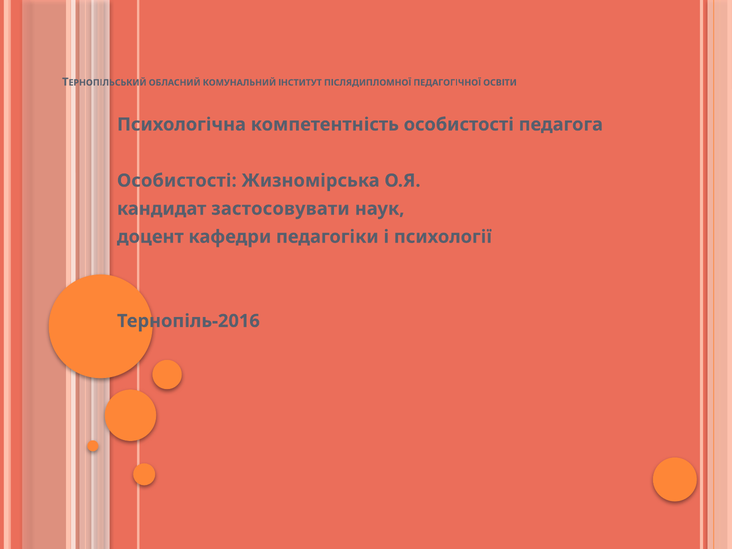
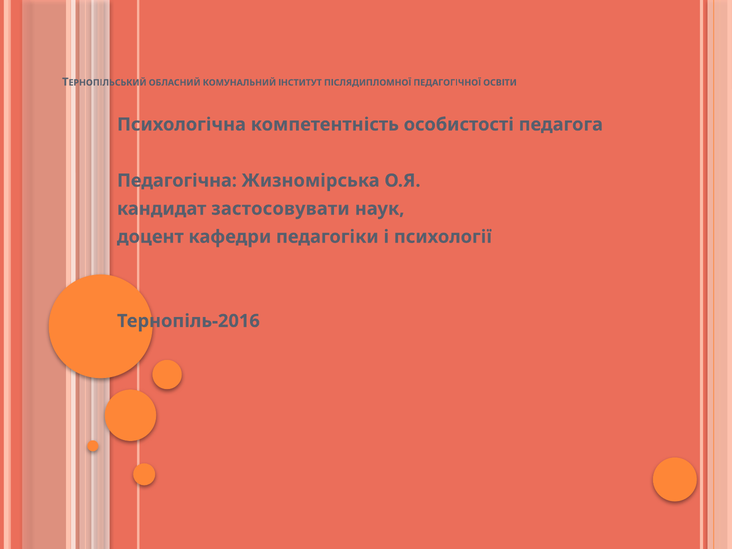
Особистості at (177, 181): Особистості -> Педагогічна
